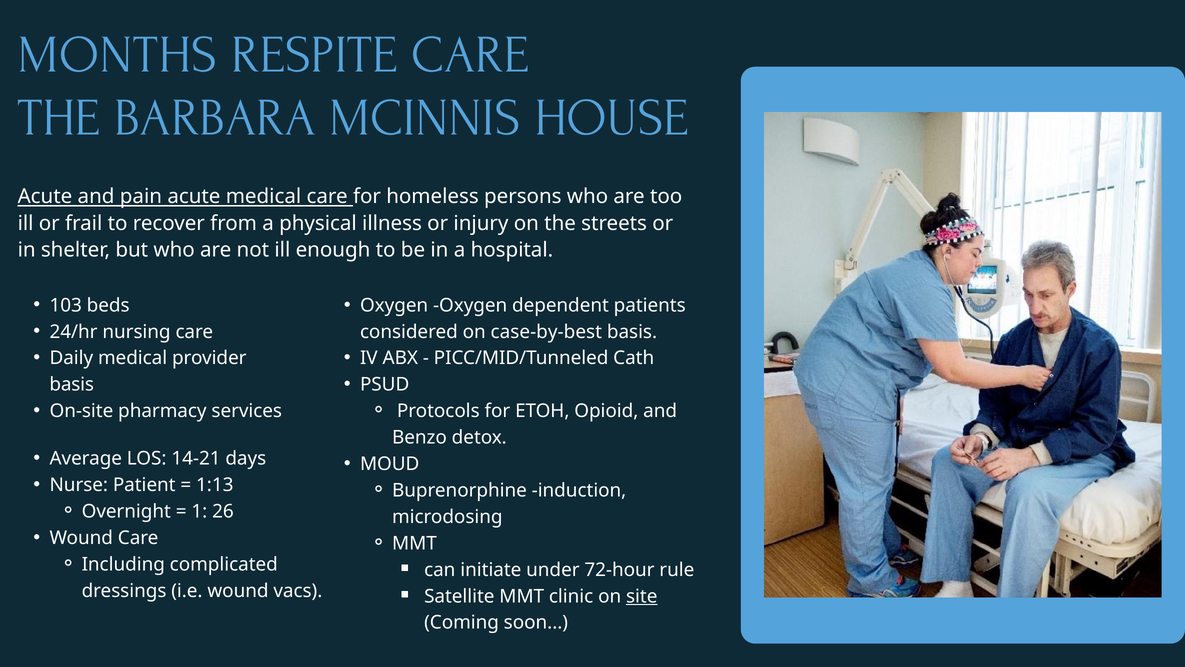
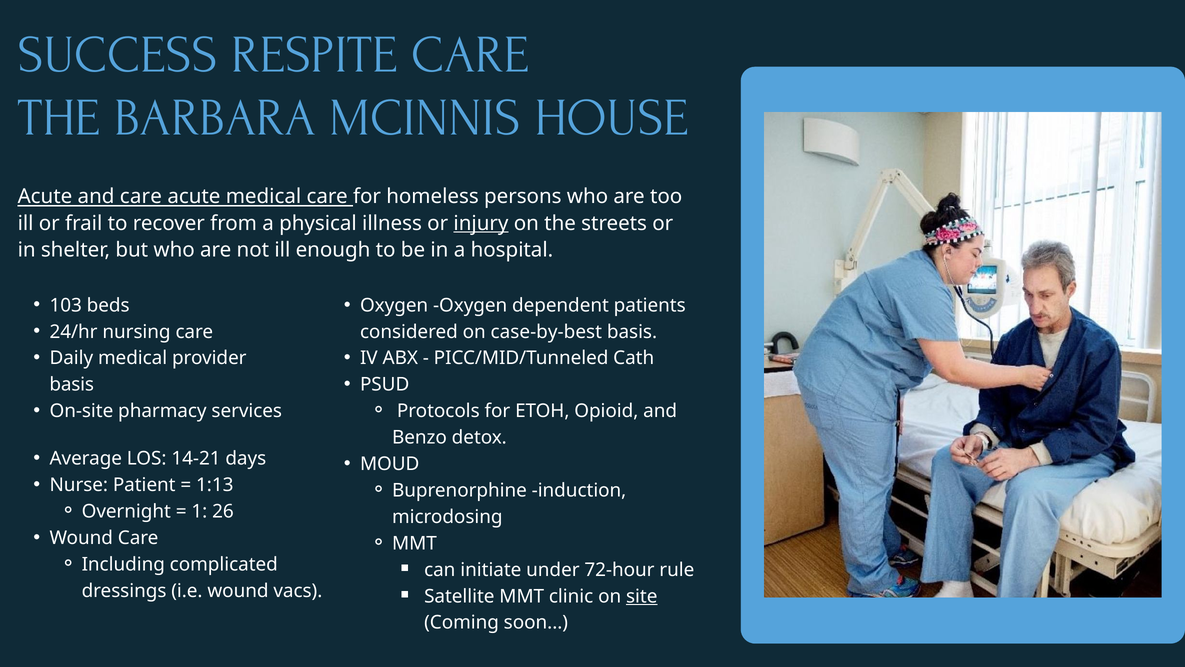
MONTHS: MONTHS -> SUCCESS
and pain: pain -> care
injury underline: none -> present
